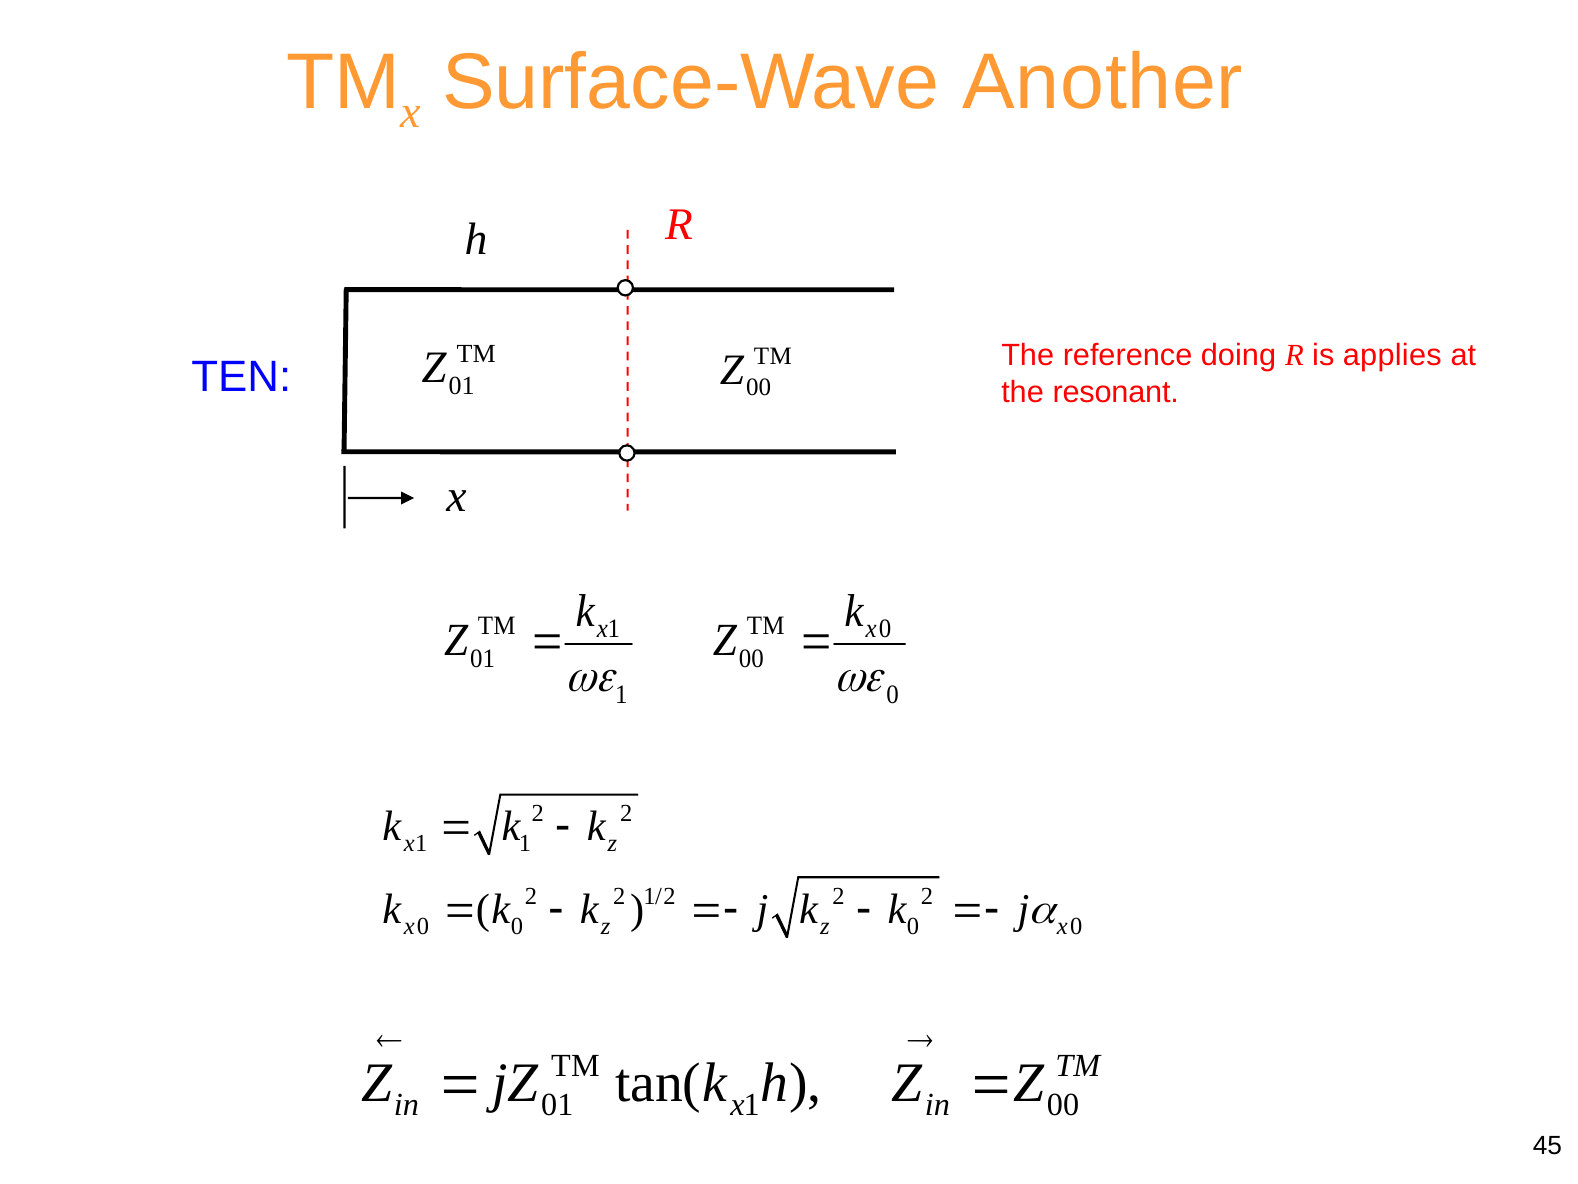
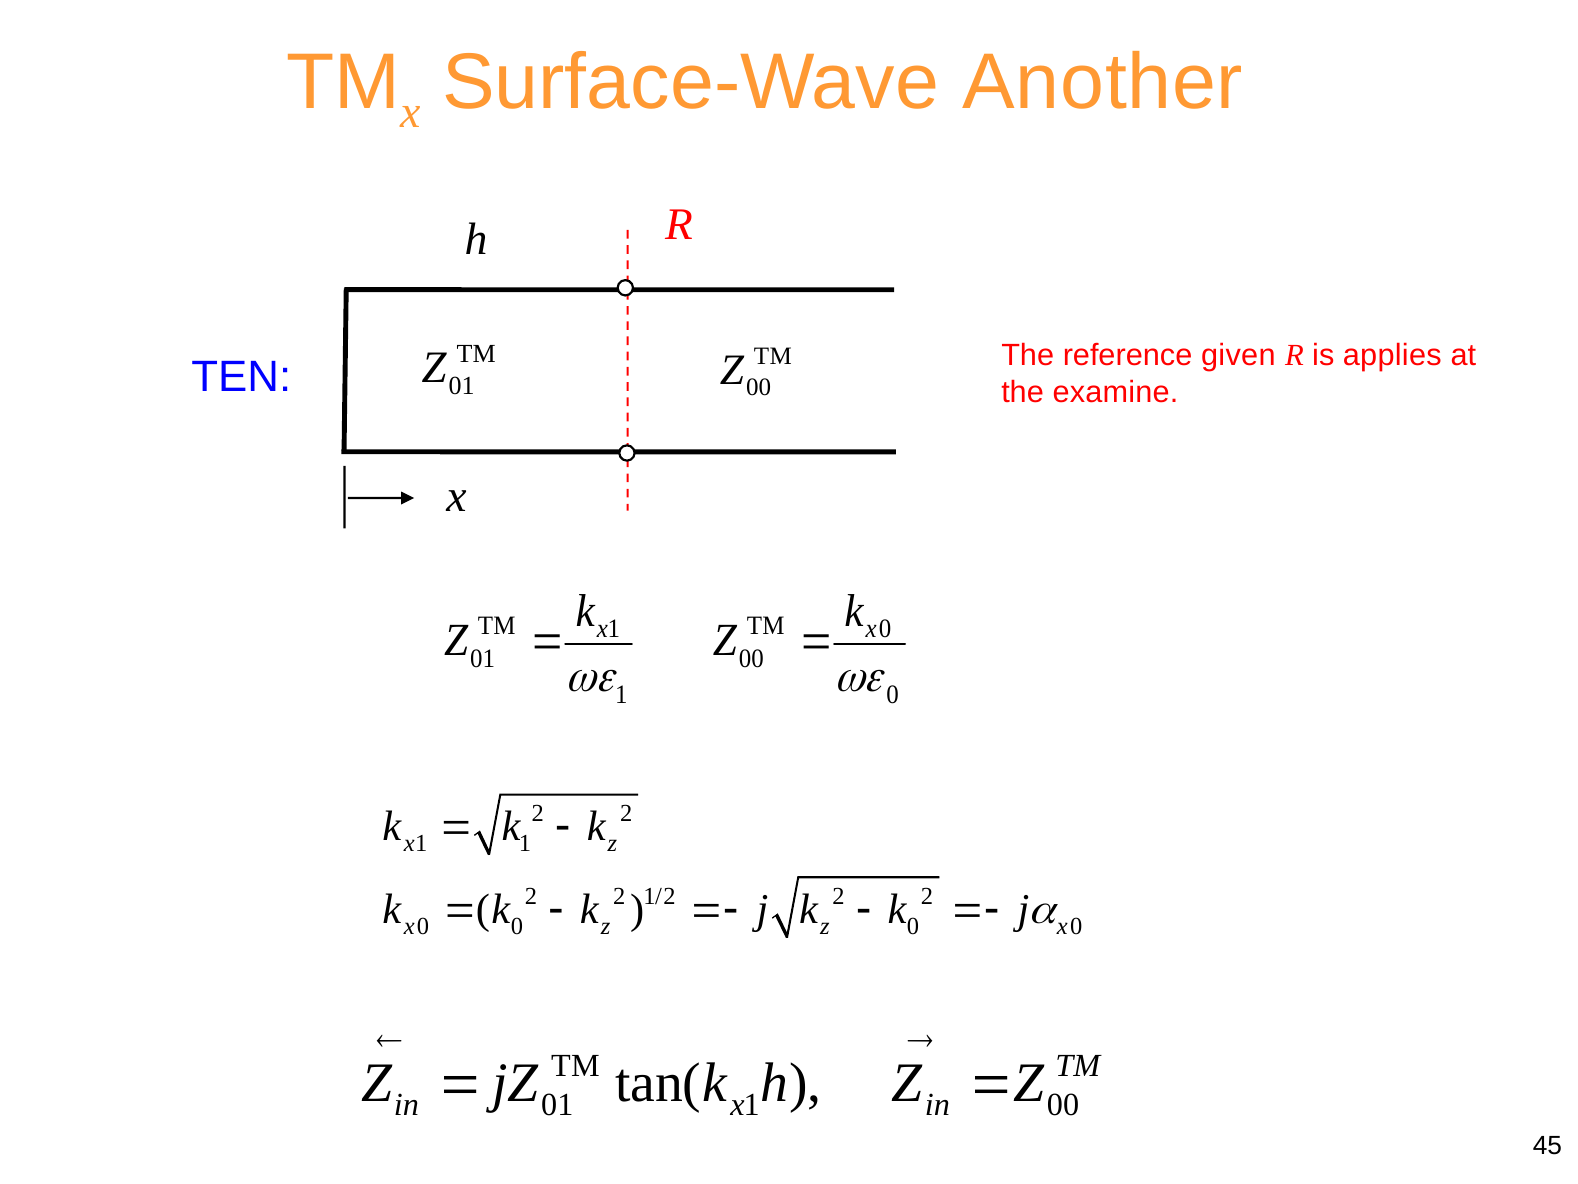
doing: doing -> given
resonant: resonant -> examine
